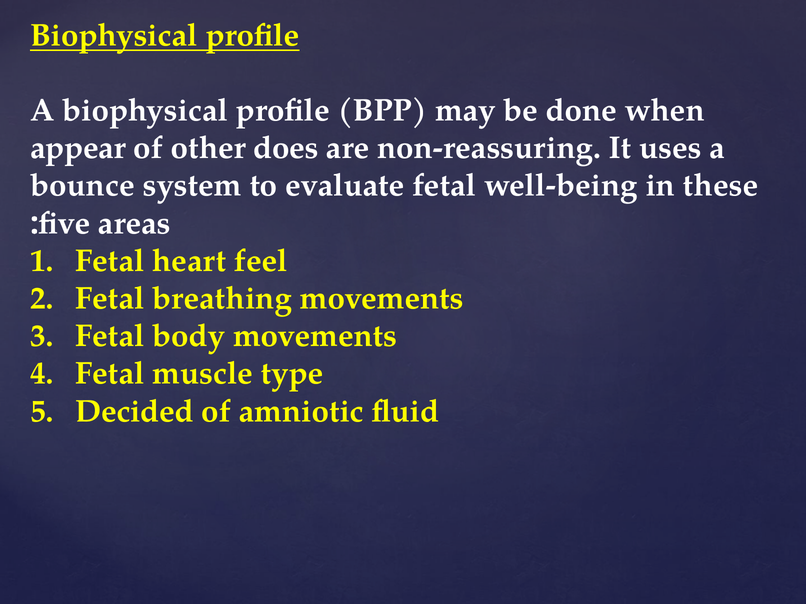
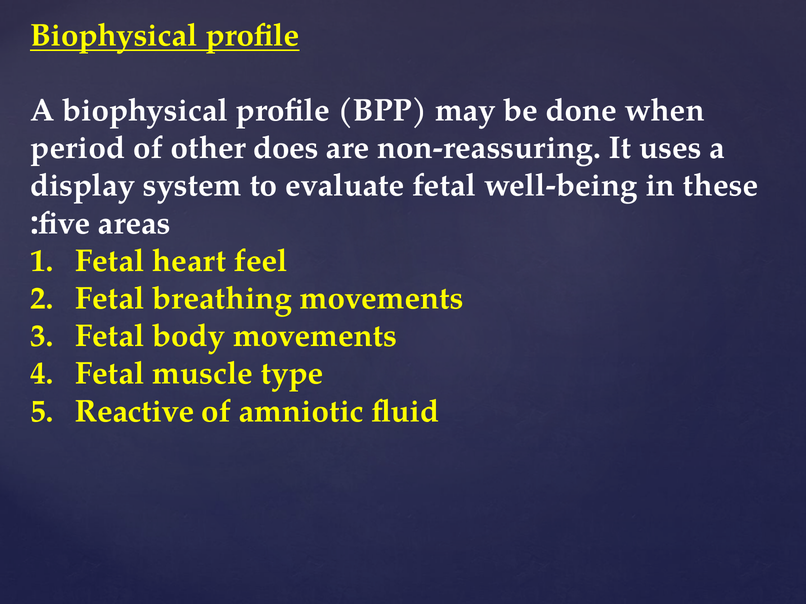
appear: appear -> period
bounce: bounce -> display
Decided: Decided -> Reactive
